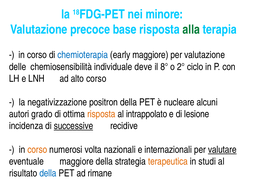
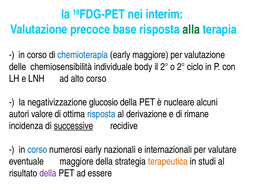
minore: minore -> interim
deve: deve -> body
il 8°: 8° -> 2°
positron: positron -> glucosio
grado: grado -> valore
risposta at (101, 114) colour: orange -> blue
intrappolato: intrappolato -> derivazione
lesione: lesione -> rimane
corso at (37, 149) colour: orange -> blue
numerosi volta: volta -> early
valutare underline: present -> none
della at (48, 173) colour: blue -> purple
rimane: rimane -> essere
